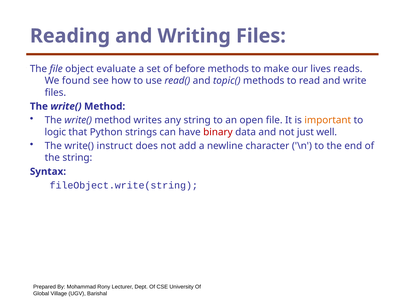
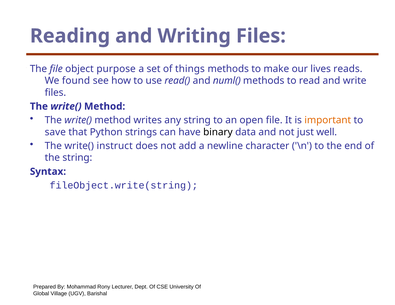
evaluate: evaluate -> purpose
before: before -> things
topic(: topic( -> numl(
logic: logic -> save
binary colour: red -> black
